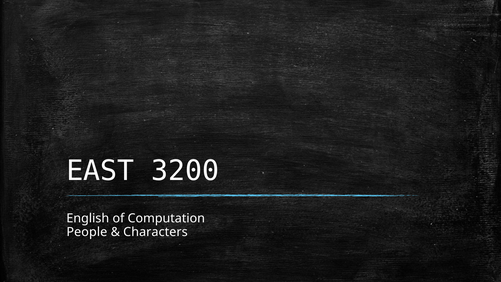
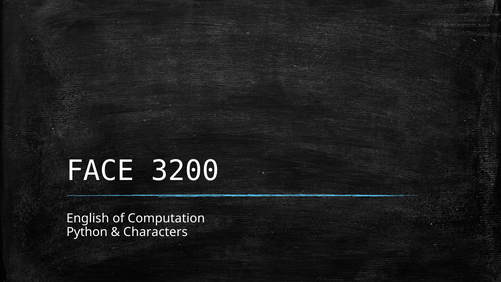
EAST: EAST -> FACE
People: People -> Python
